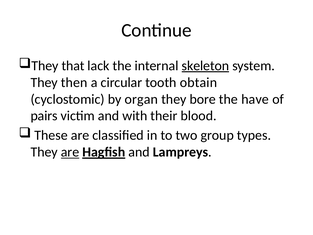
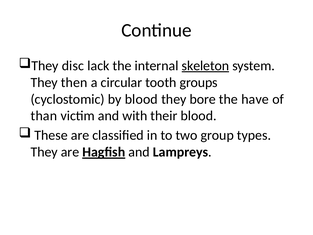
that: that -> disc
obtain: obtain -> groups
by organ: organ -> blood
pairs: pairs -> than
are at (70, 152) underline: present -> none
